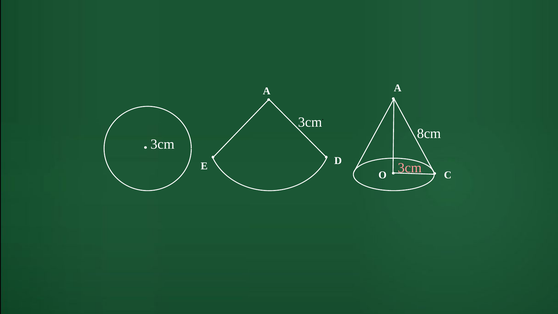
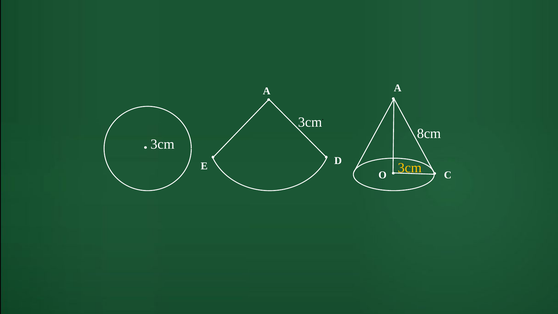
3cm at (410, 168) colour: pink -> yellow
